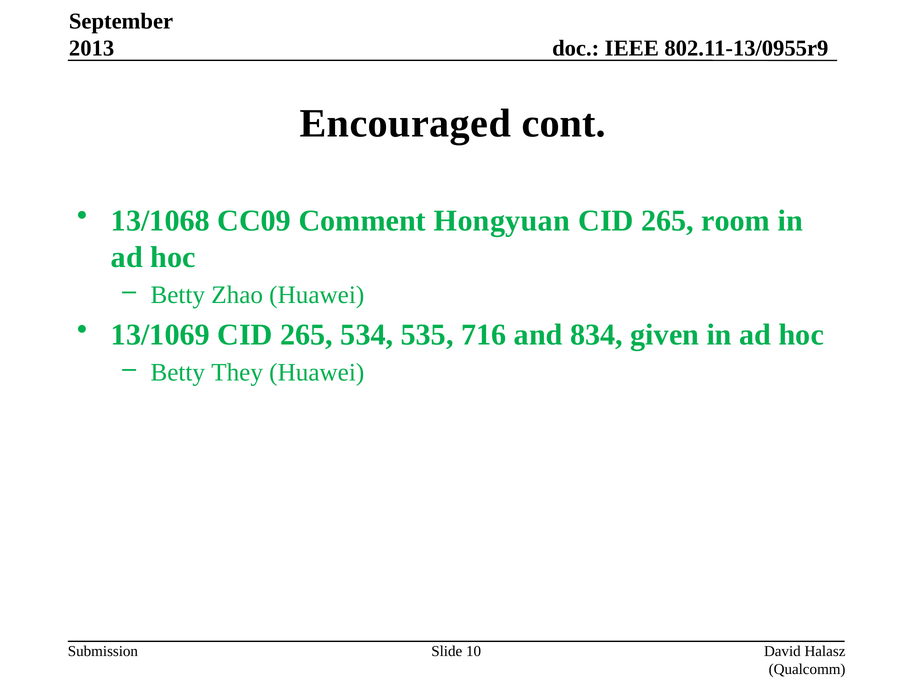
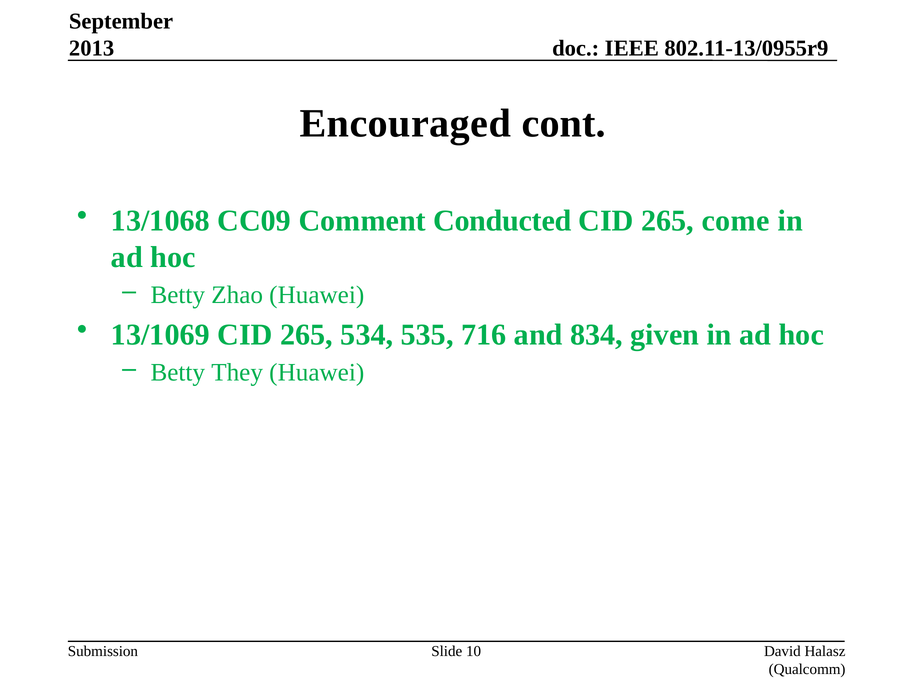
Hongyuan: Hongyuan -> Conducted
room: room -> come
